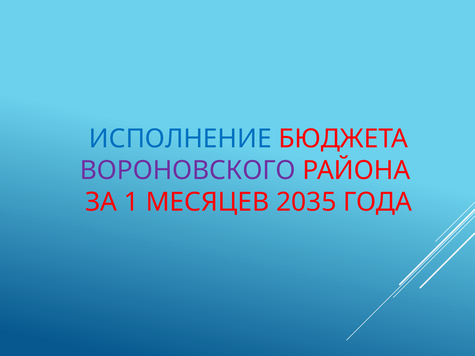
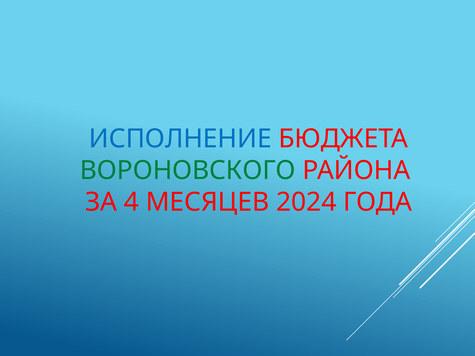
ВОРОНОВСКОГО colour: purple -> green
1: 1 -> 4
2035: 2035 -> 2024
